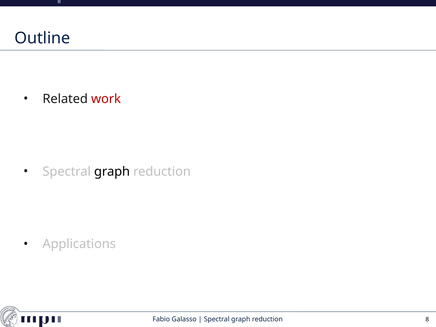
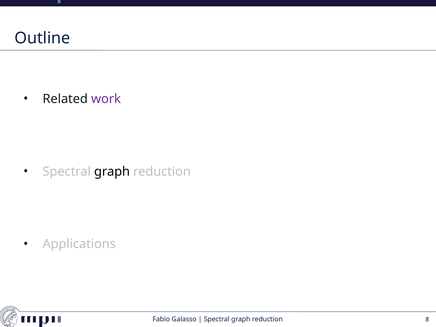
work colour: red -> purple
